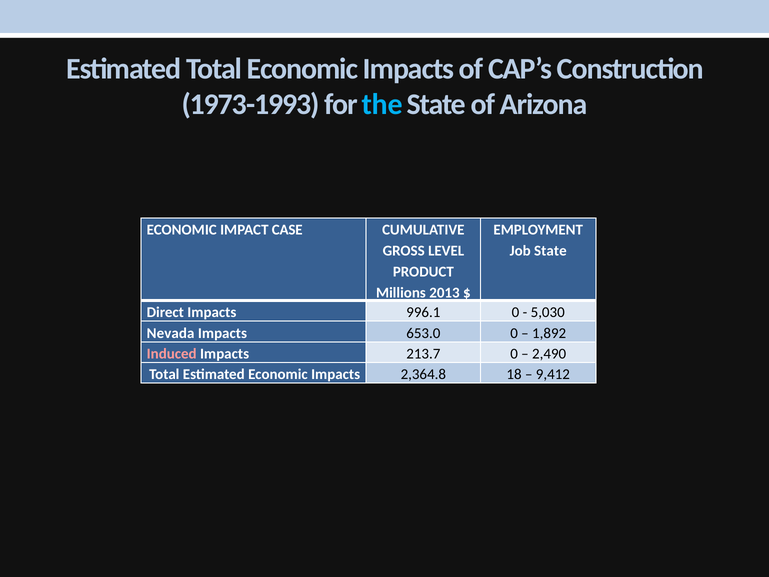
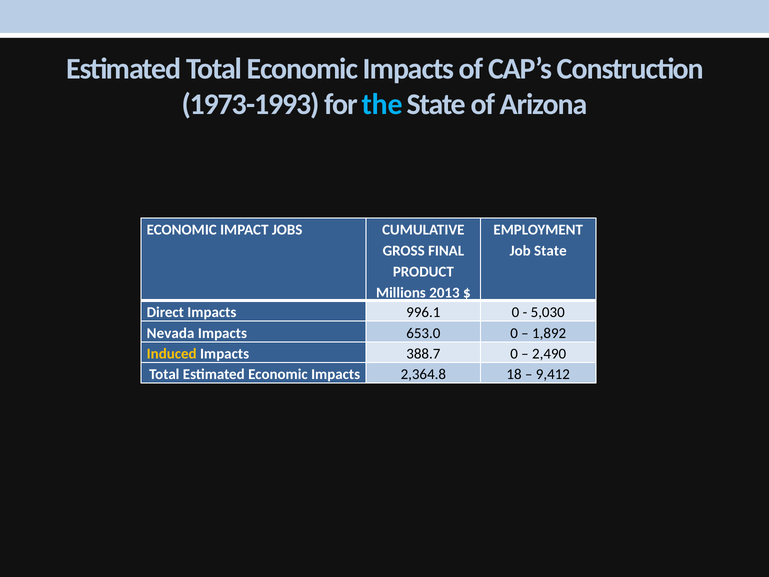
CASE: CASE -> JOBS
LEVEL: LEVEL -> FINAL
Induced colour: pink -> yellow
213.7: 213.7 -> 388.7
